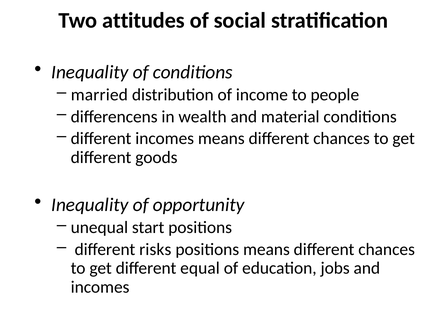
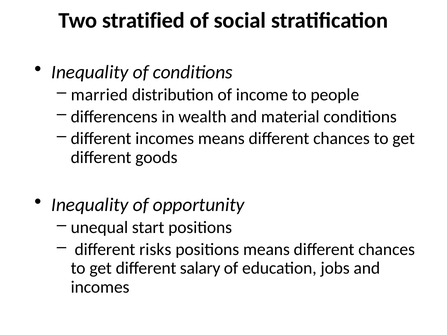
attitudes: attitudes -> stratified
equal: equal -> salary
